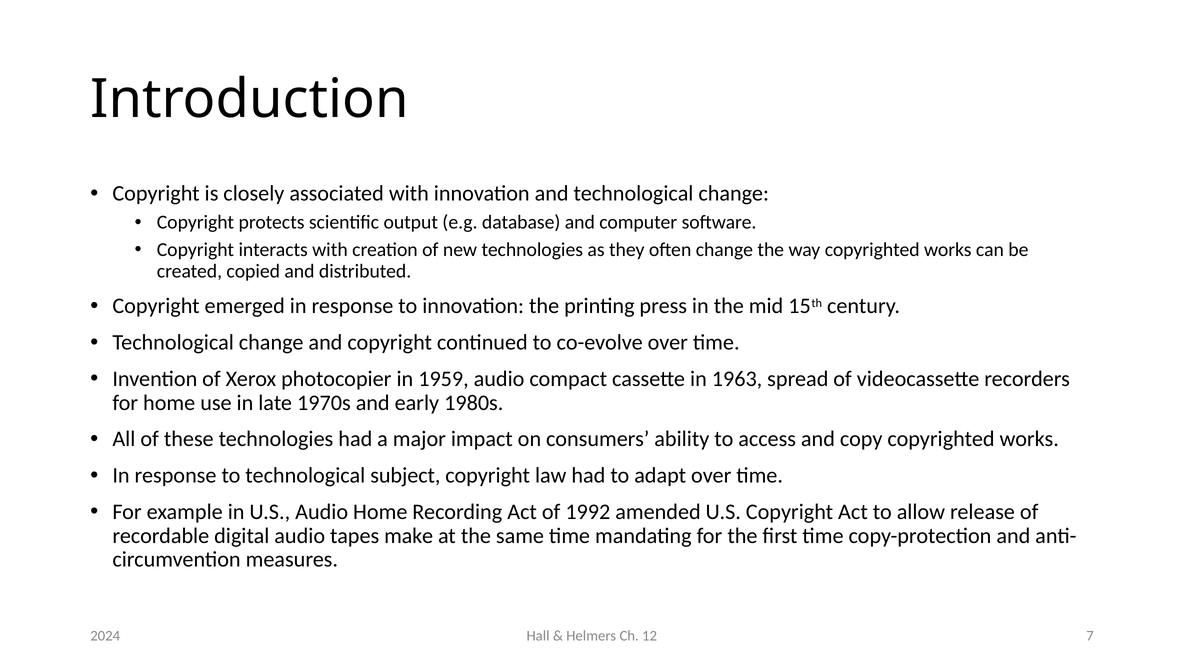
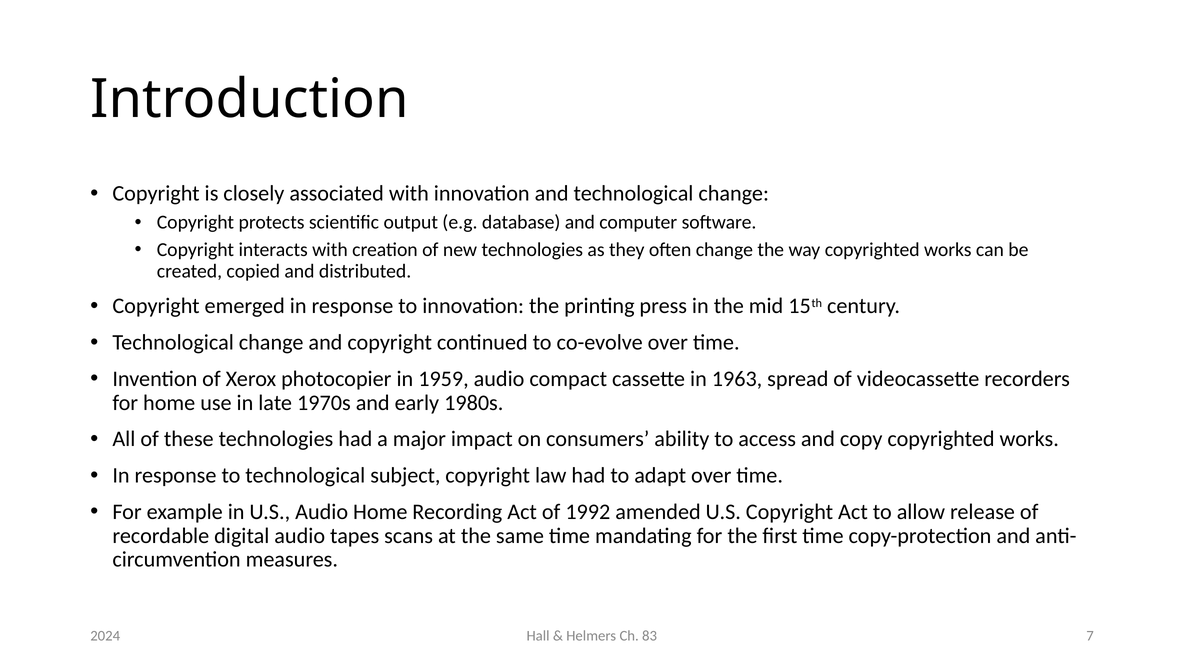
make: make -> scans
12: 12 -> 83
